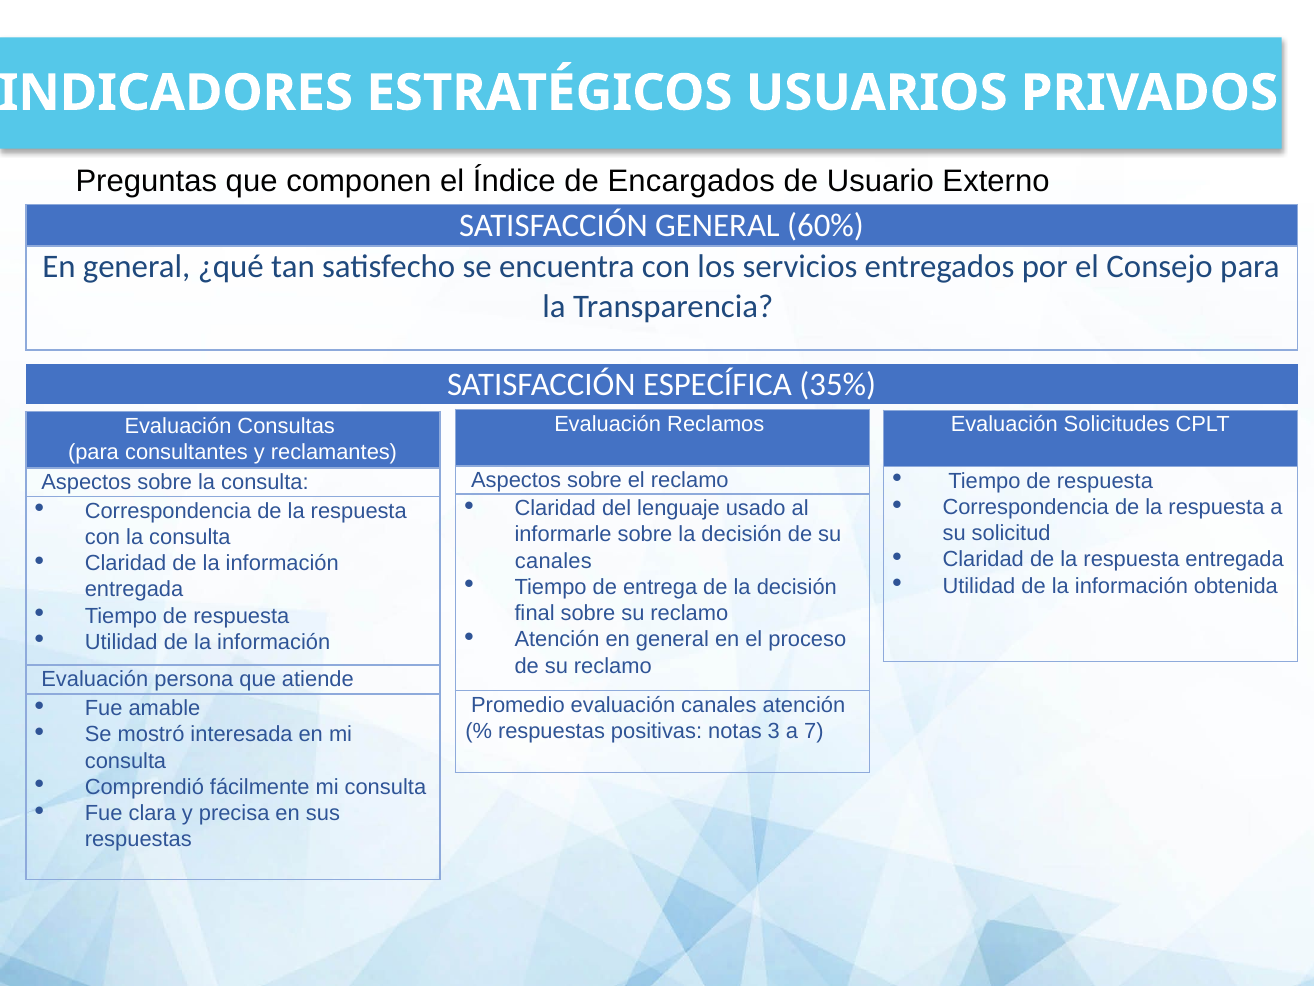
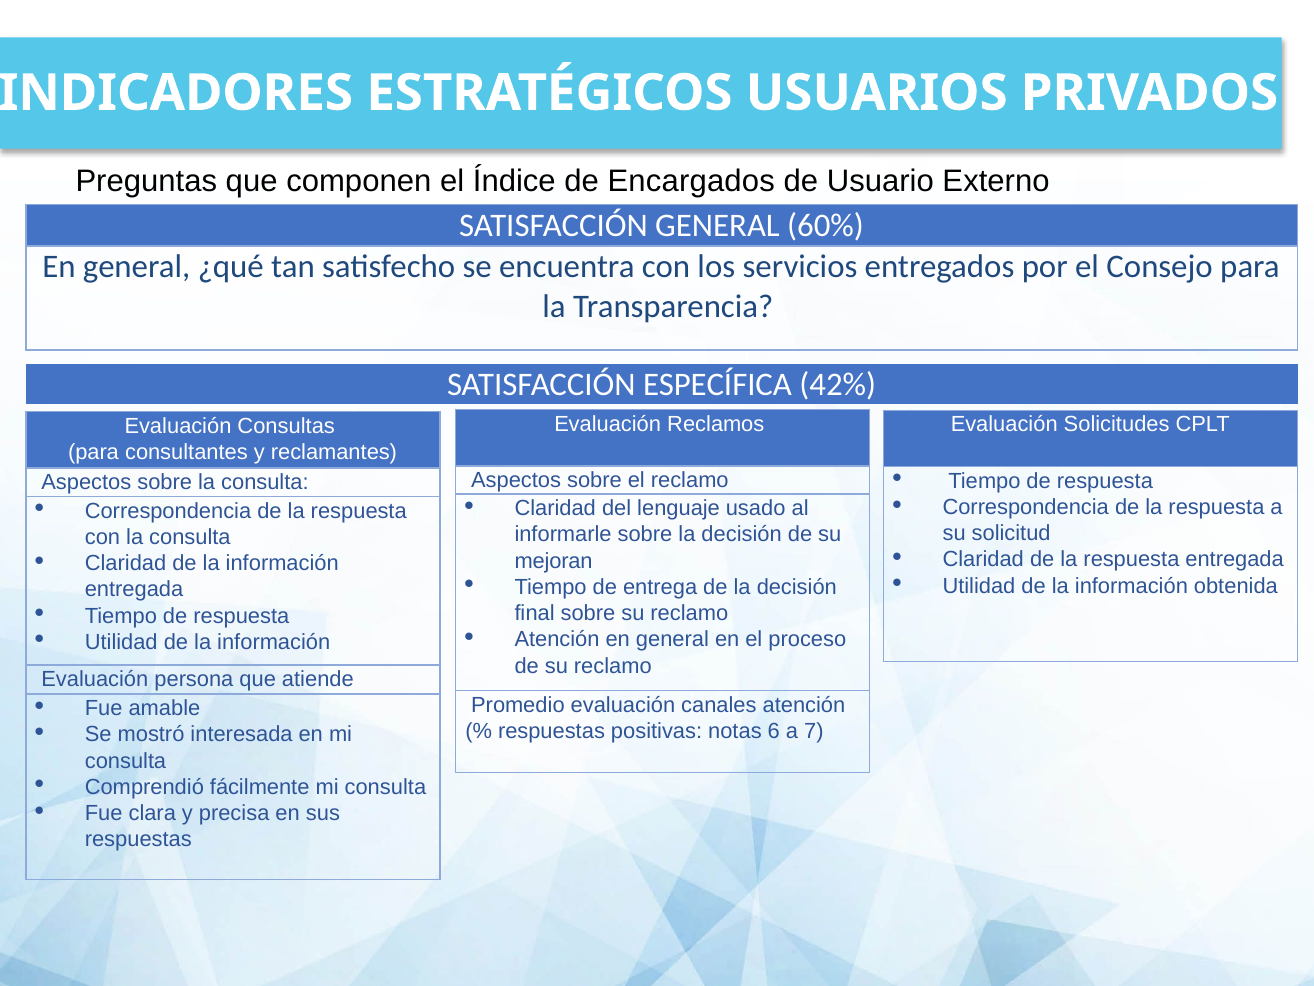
35%: 35% -> 42%
canales at (553, 561): canales -> mejoran
3: 3 -> 6
